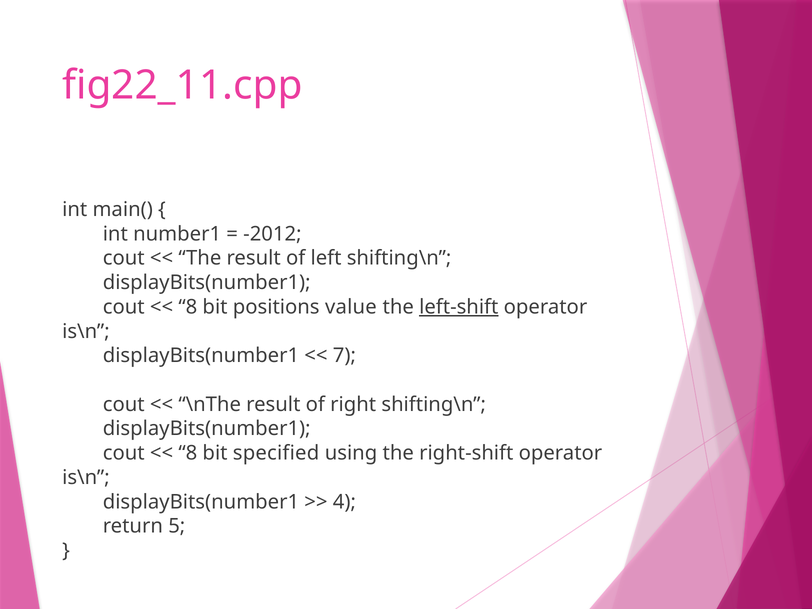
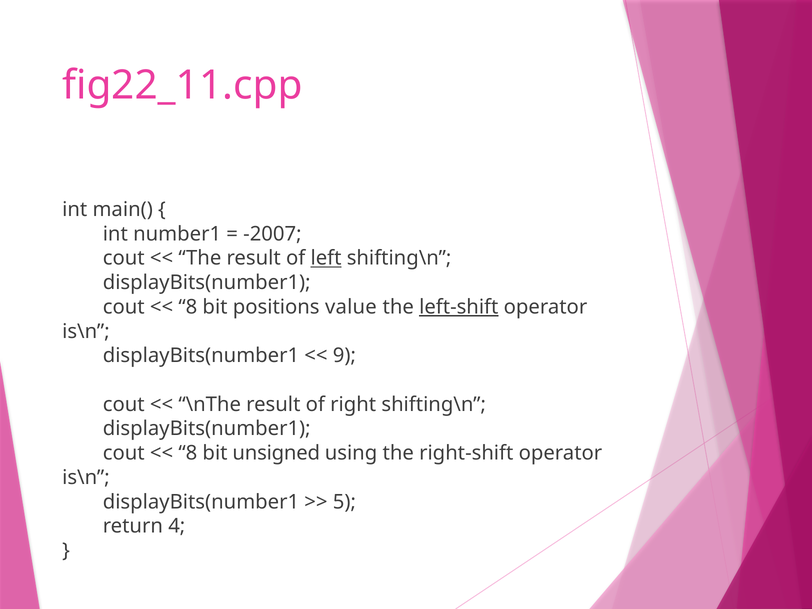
-2012: -2012 -> -2007
left underline: none -> present
7: 7 -> 9
specified: specified -> unsigned
4: 4 -> 5
5: 5 -> 4
